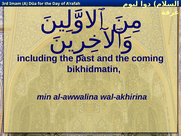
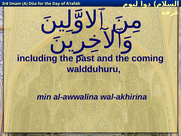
bikhidmatin: bikhidmatin -> waldduhuru
